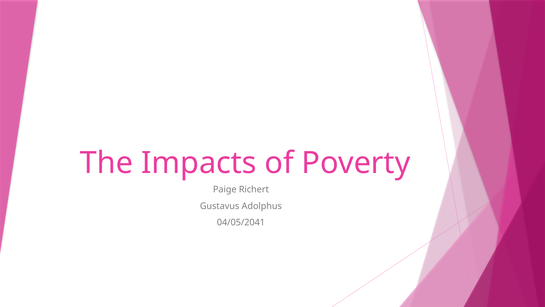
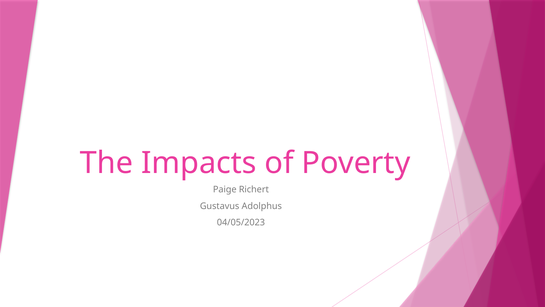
04/05/2041: 04/05/2041 -> 04/05/2023
